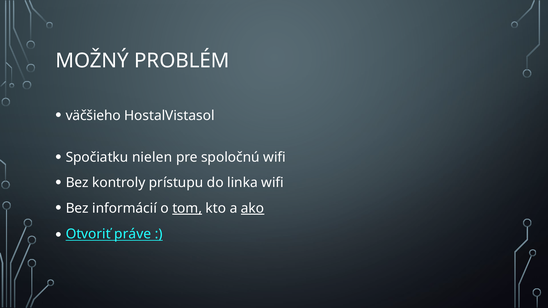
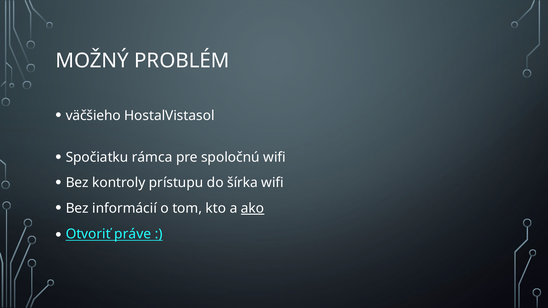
nielen: nielen -> rámca
linka: linka -> šírka
tom underline: present -> none
